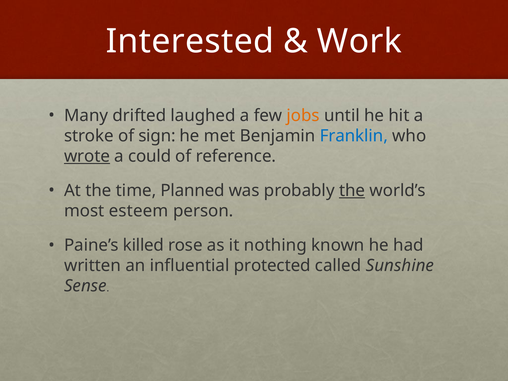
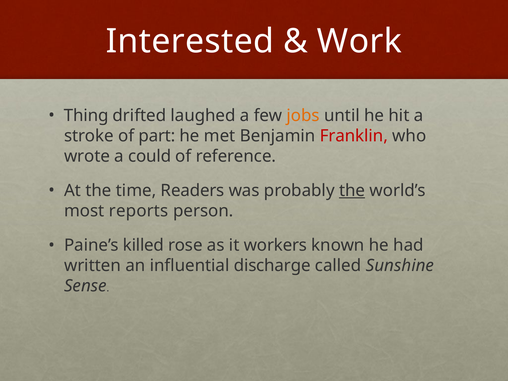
Many: Many -> Thing
sign: sign -> part
Franklin colour: blue -> red
wrote underline: present -> none
Planned: Planned -> Readers
esteem: esteem -> reports
nothing: nothing -> workers
protected: protected -> discharge
